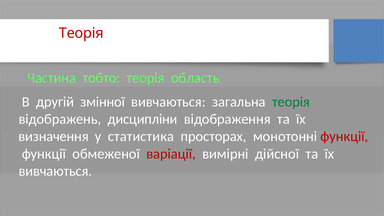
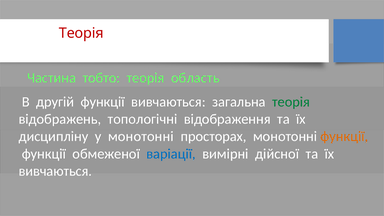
другій змінної: змінної -> функції
дисципліни: дисципліни -> топологічні
визначення: визначення -> дисципліну
у статистика: статистика -> монотонні
функції at (344, 136) colour: red -> orange
варіації colour: red -> blue
